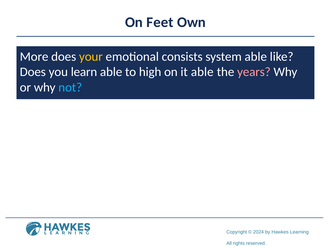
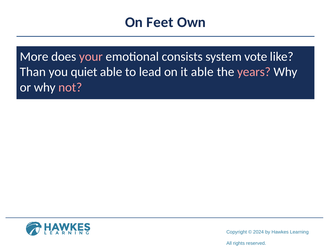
your colour: yellow -> pink
system able: able -> vote
Does at (33, 72): Does -> Than
learn: learn -> quiet
high: high -> lead
not colour: light blue -> pink
